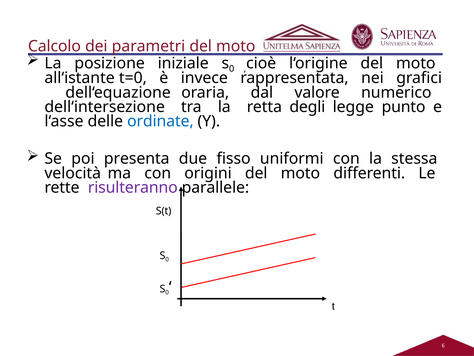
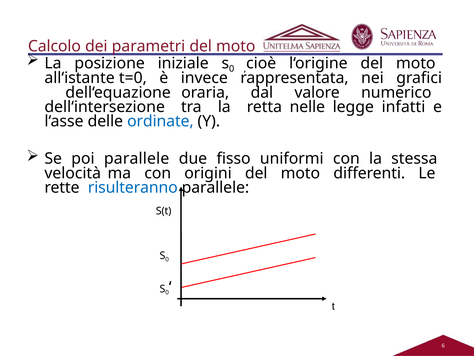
degli: degli -> nelle
punto: punto -> infatti
poi presenta: presenta -> parallele
risulteranno colour: purple -> blue
